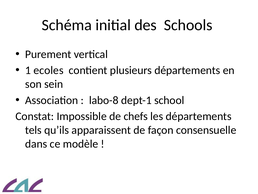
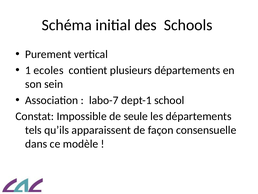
labo-8: labo-8 -> labo-7
chefs: chefs -> seule
